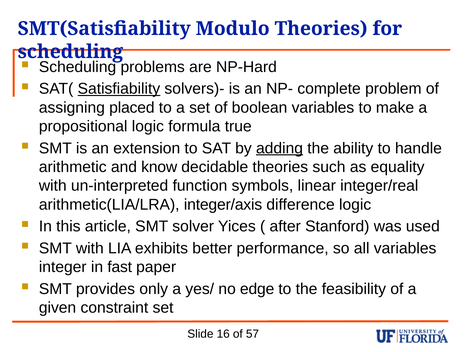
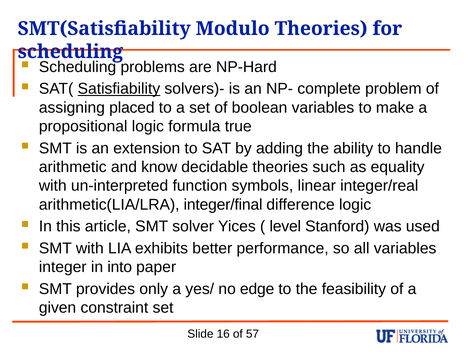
adding underline: present -> none
integer/axis: integer/axis -> integer/final
after: after -> level
fast: fast -> into
